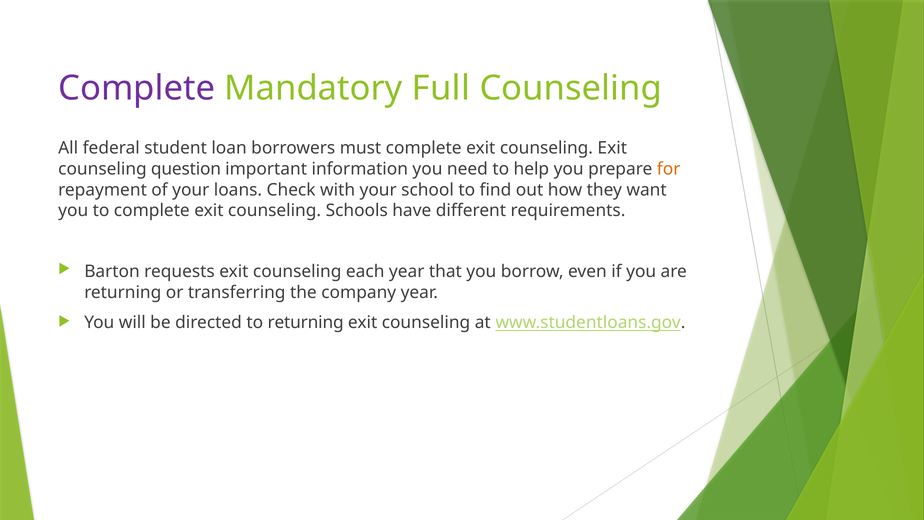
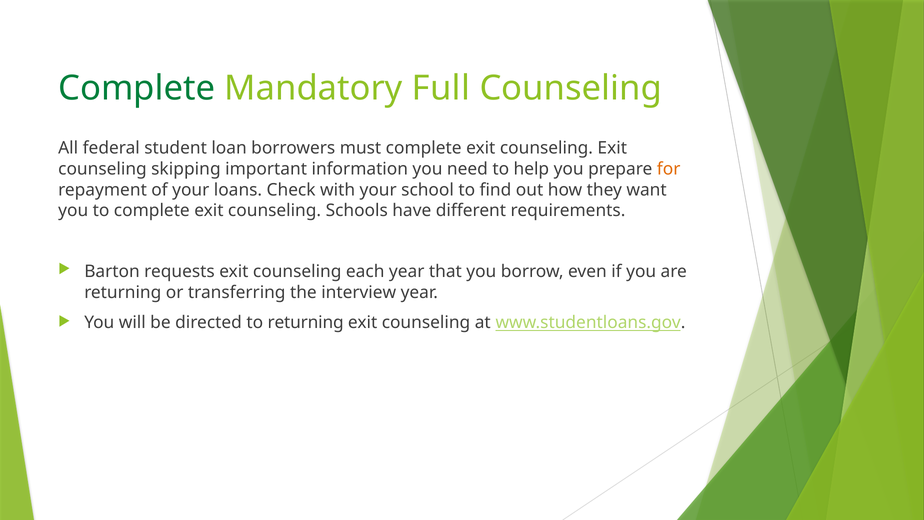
Complete at (137, 88) colour: purple -> green
question: question -> skipping
company: company -> interview
